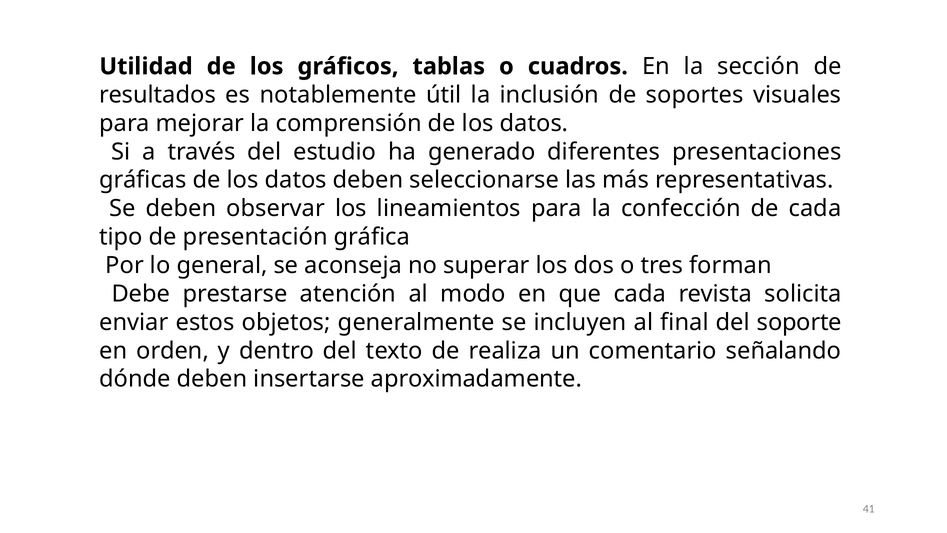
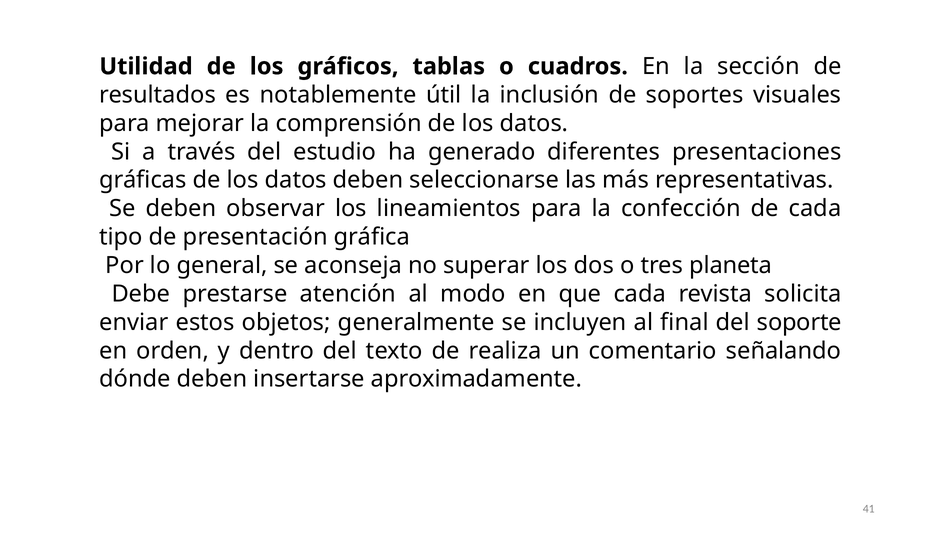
forman: forman -> planeta
